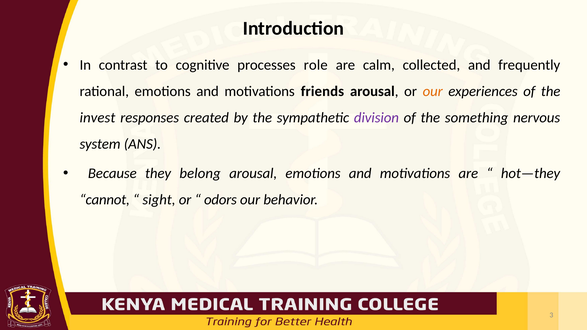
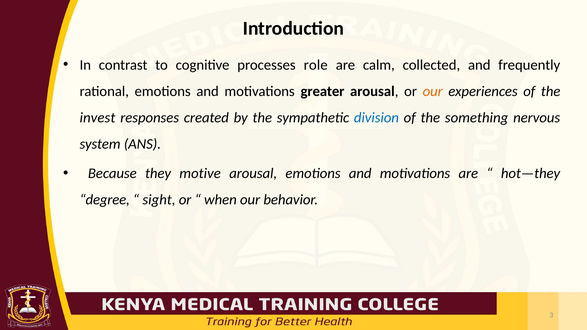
friends: friends -> greater
division colour: purple -> blue
belong: belong -> motive
cannot: cannot -> degree
odors: odors -> when
